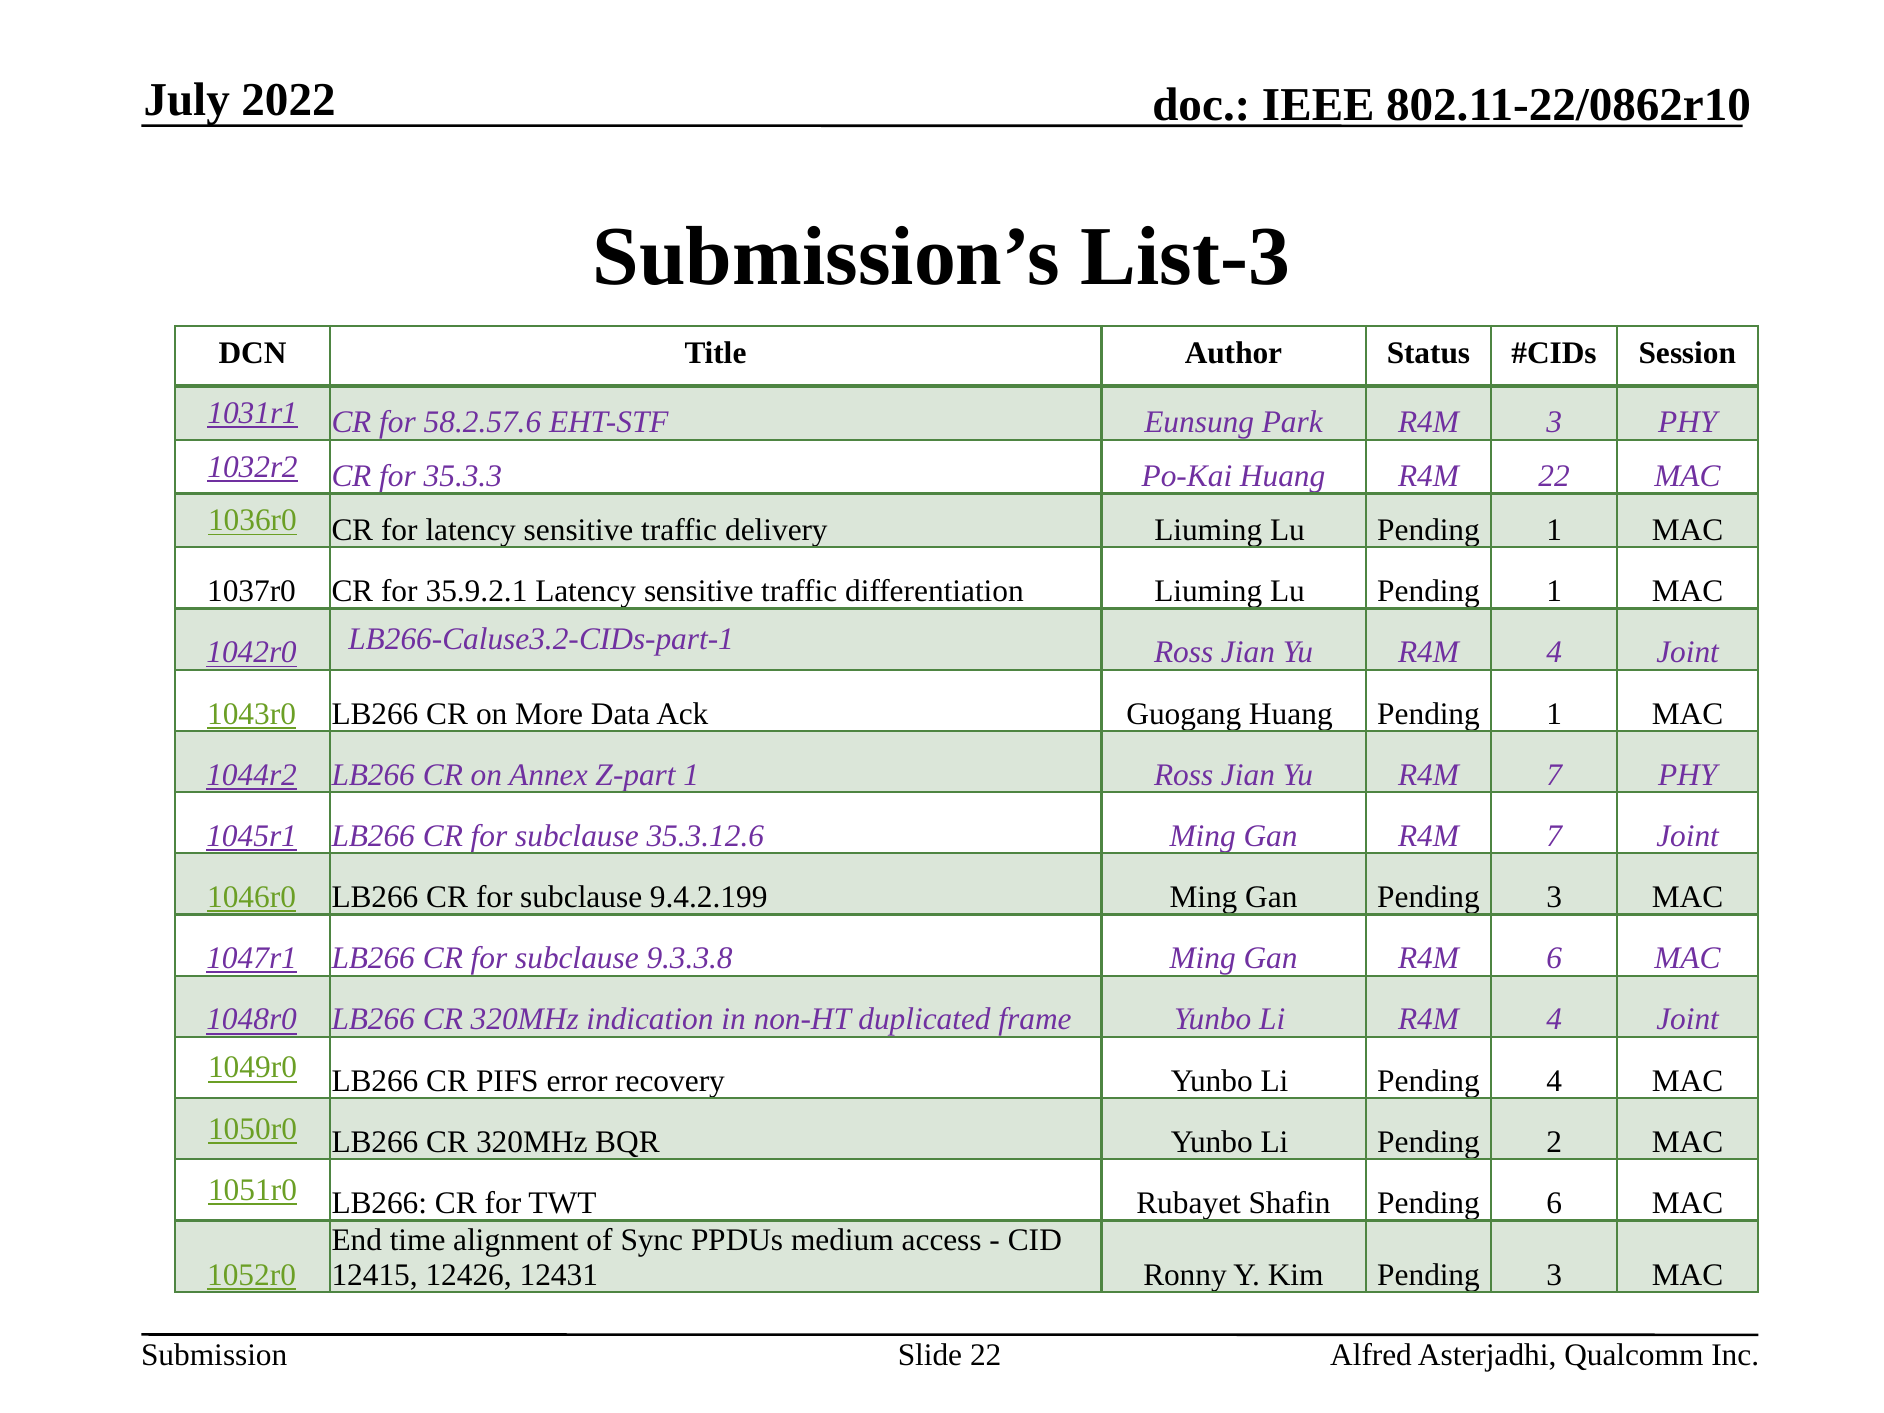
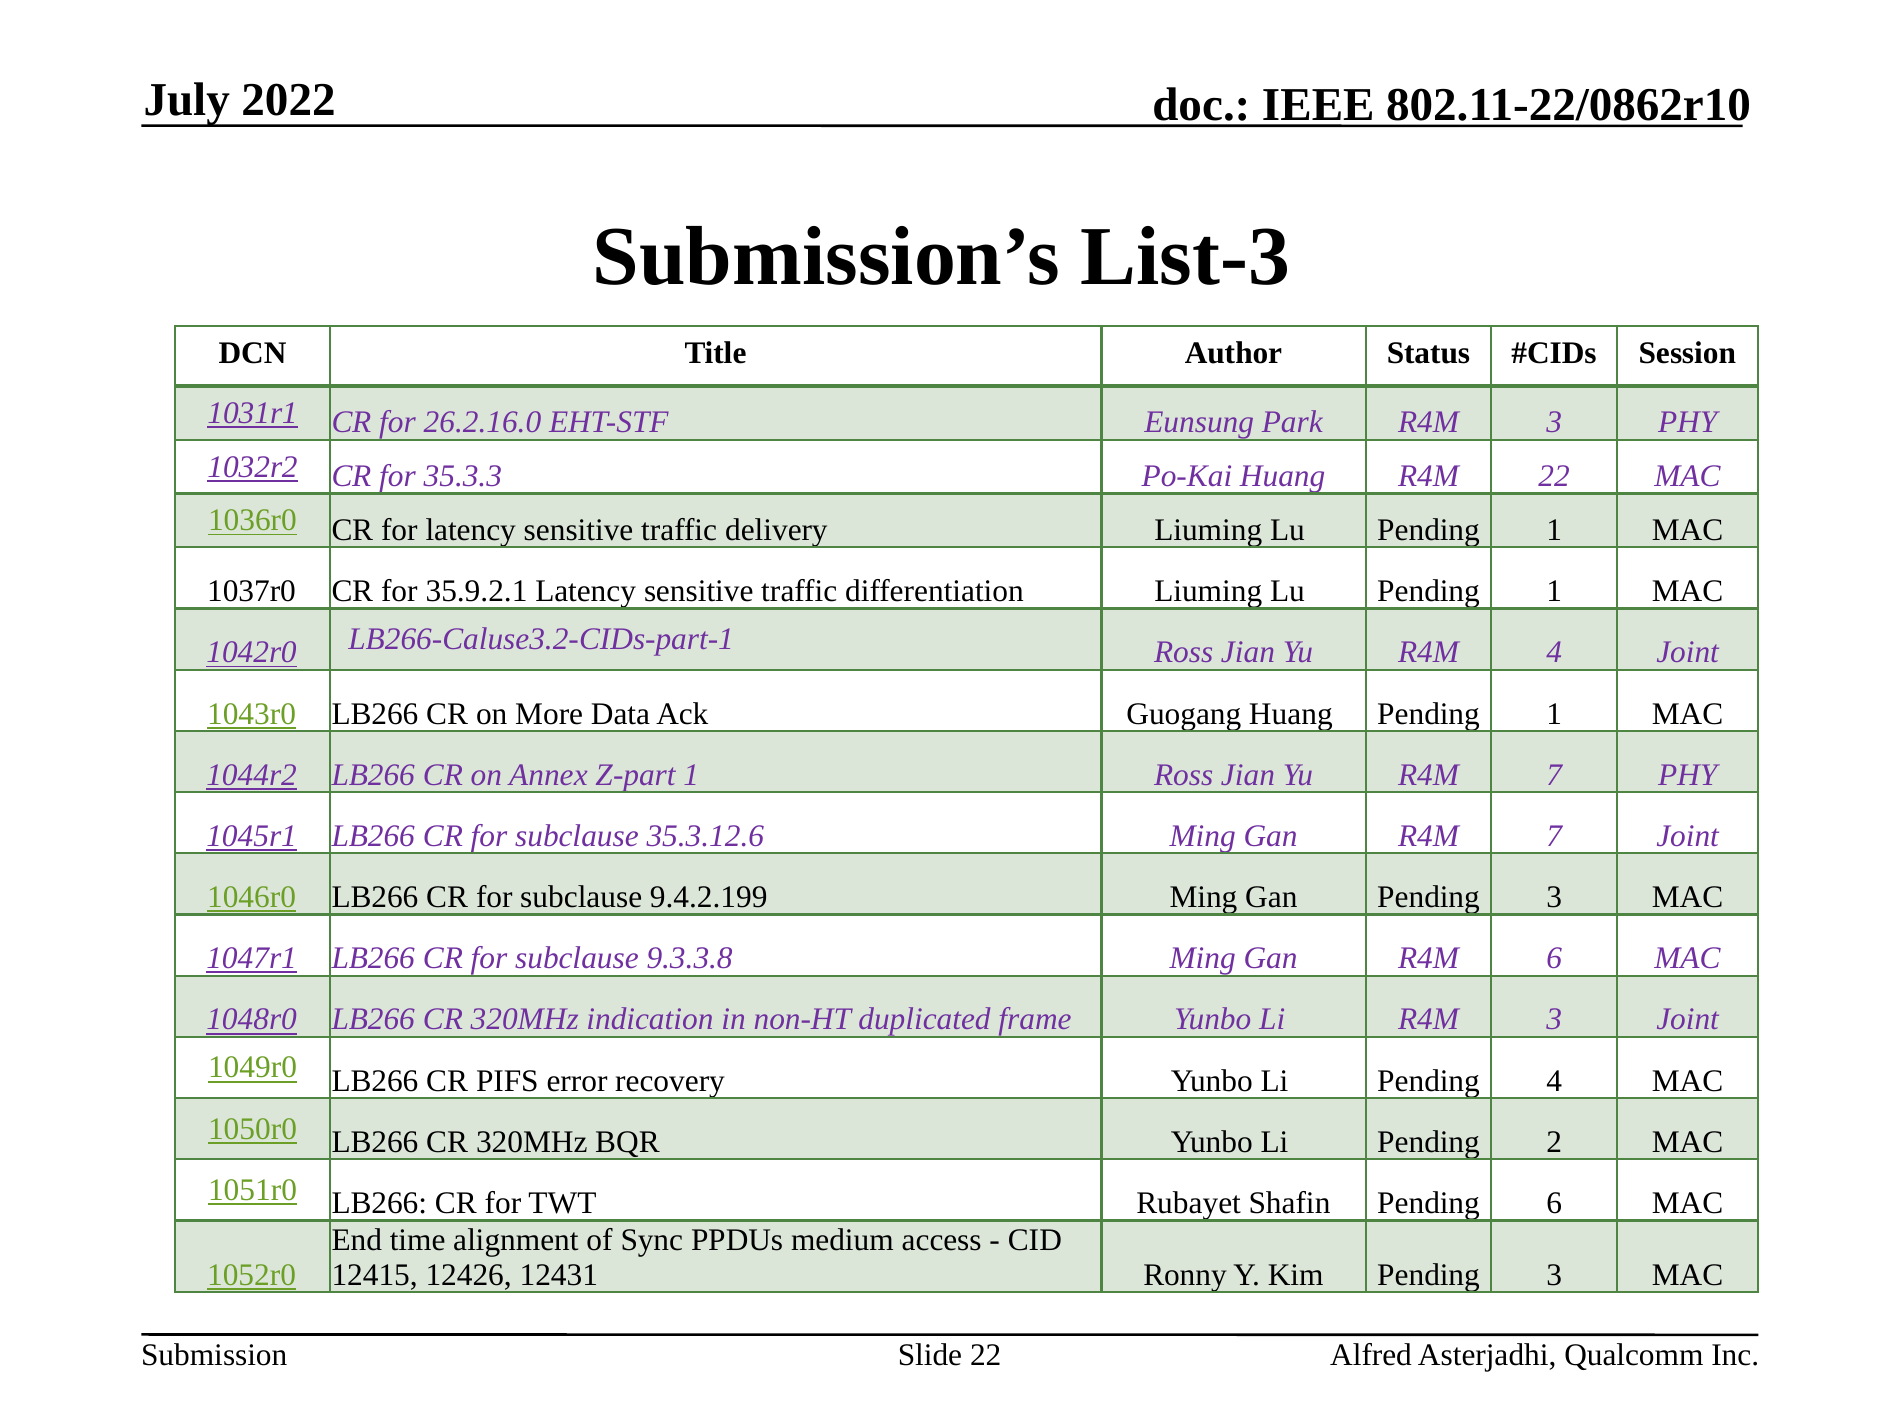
58.2.57.6: 58.2.57.6 -> 26.2.16.0
Li R4M 4: 4 -> 3
